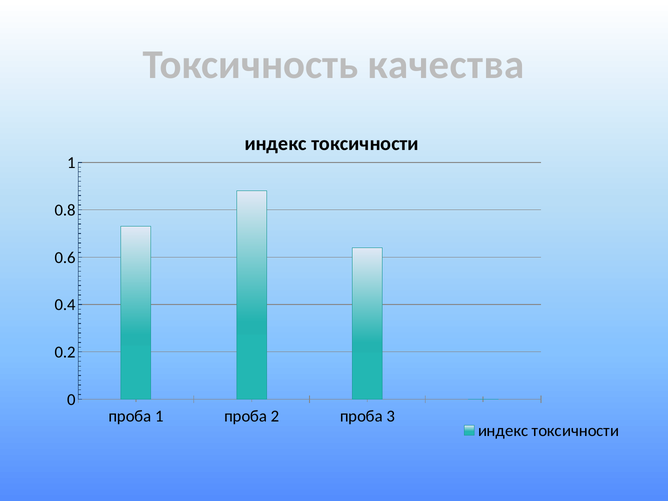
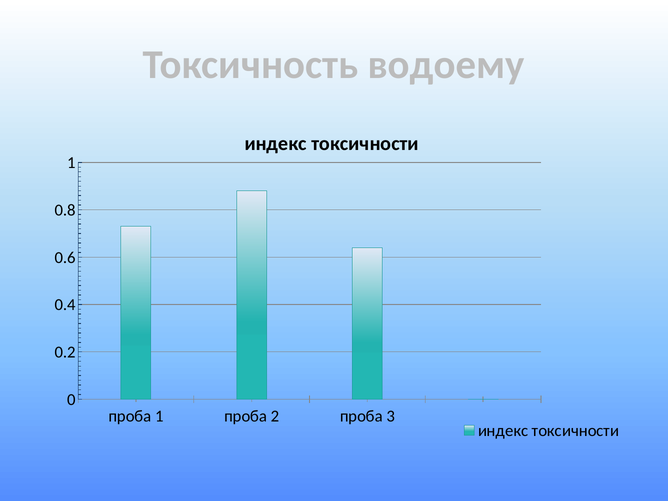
качества: качества -> водоему
